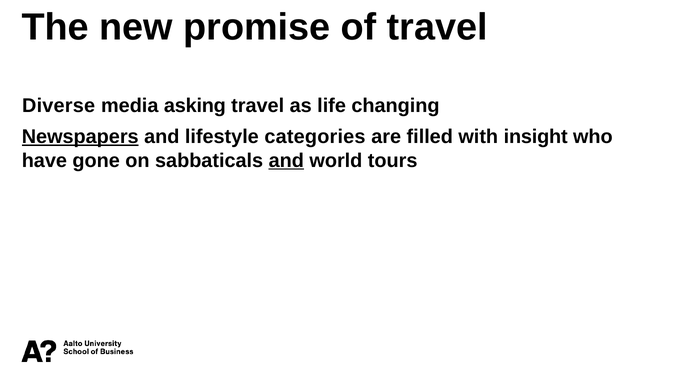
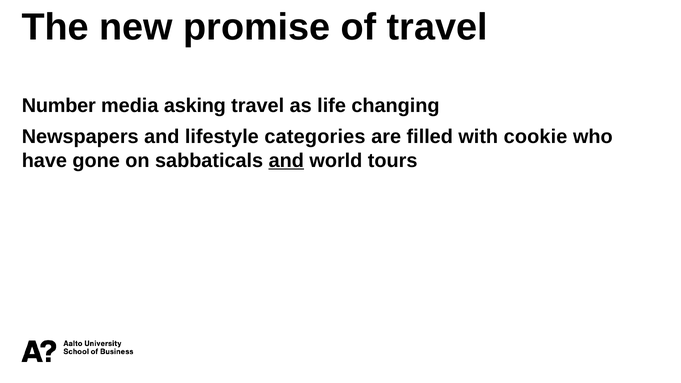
Diverse: Diverse -> Number
Newspapers underline: present -> none
insight: insight -> cookie
